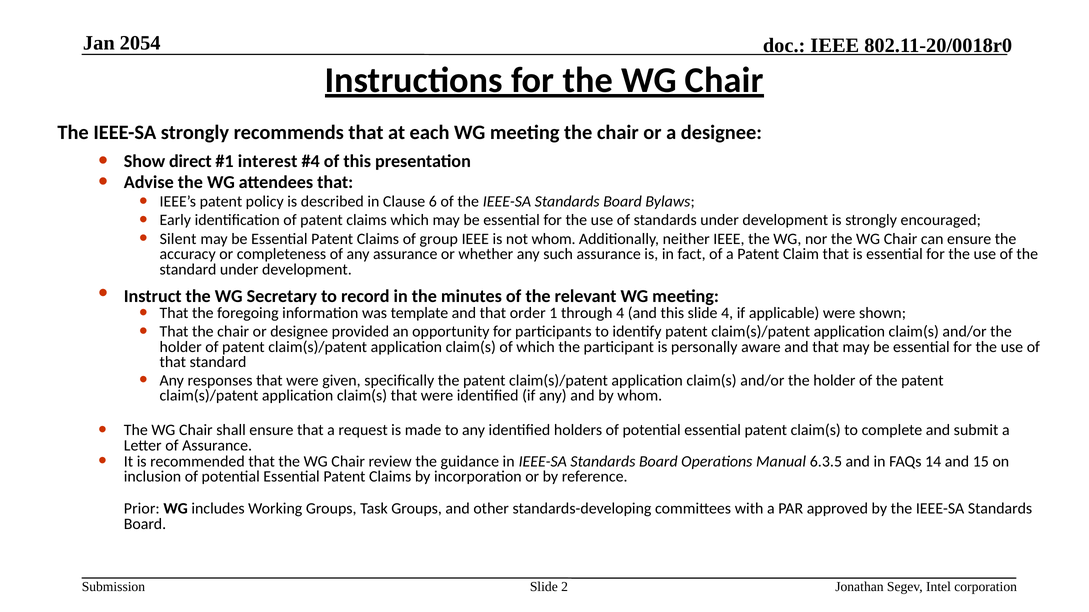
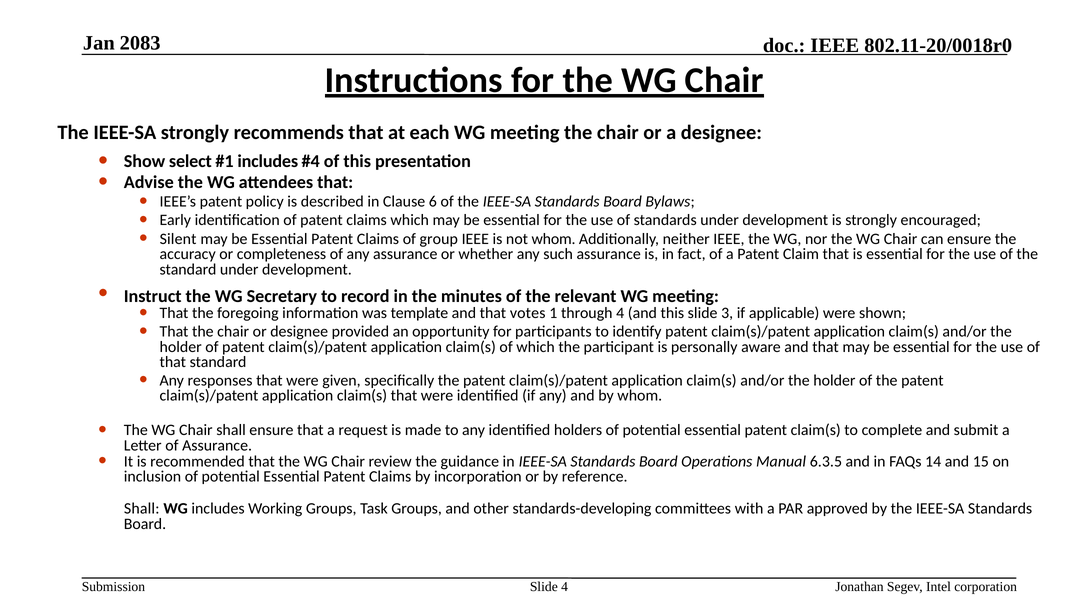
2054: 2054 -> 2083
direct: direct -> select
interest at (268, 161): interest -> includes
order: order -> votes
slide 4: 4 -> 3
Prior at (142, 509): Prior -> Shall
Slide 2: 2 -> 4
